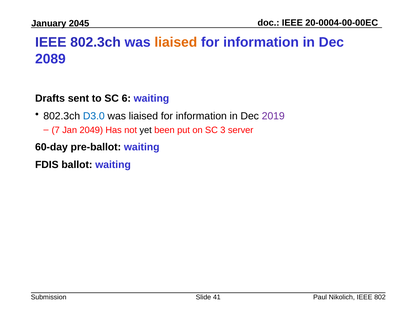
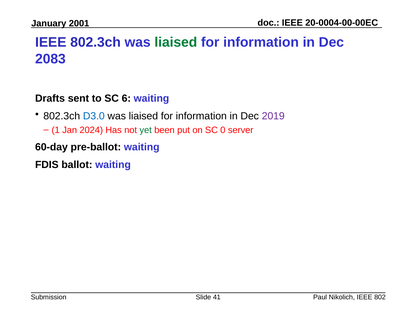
2045: 2045 -> 2001
liaised at (176, 42) colour: orange -> green
2089: 2089 -> 2083
7: 7 -> 1
2049: 2049 -> 2024
yet colour: black -> green
3: 3 -> 0
